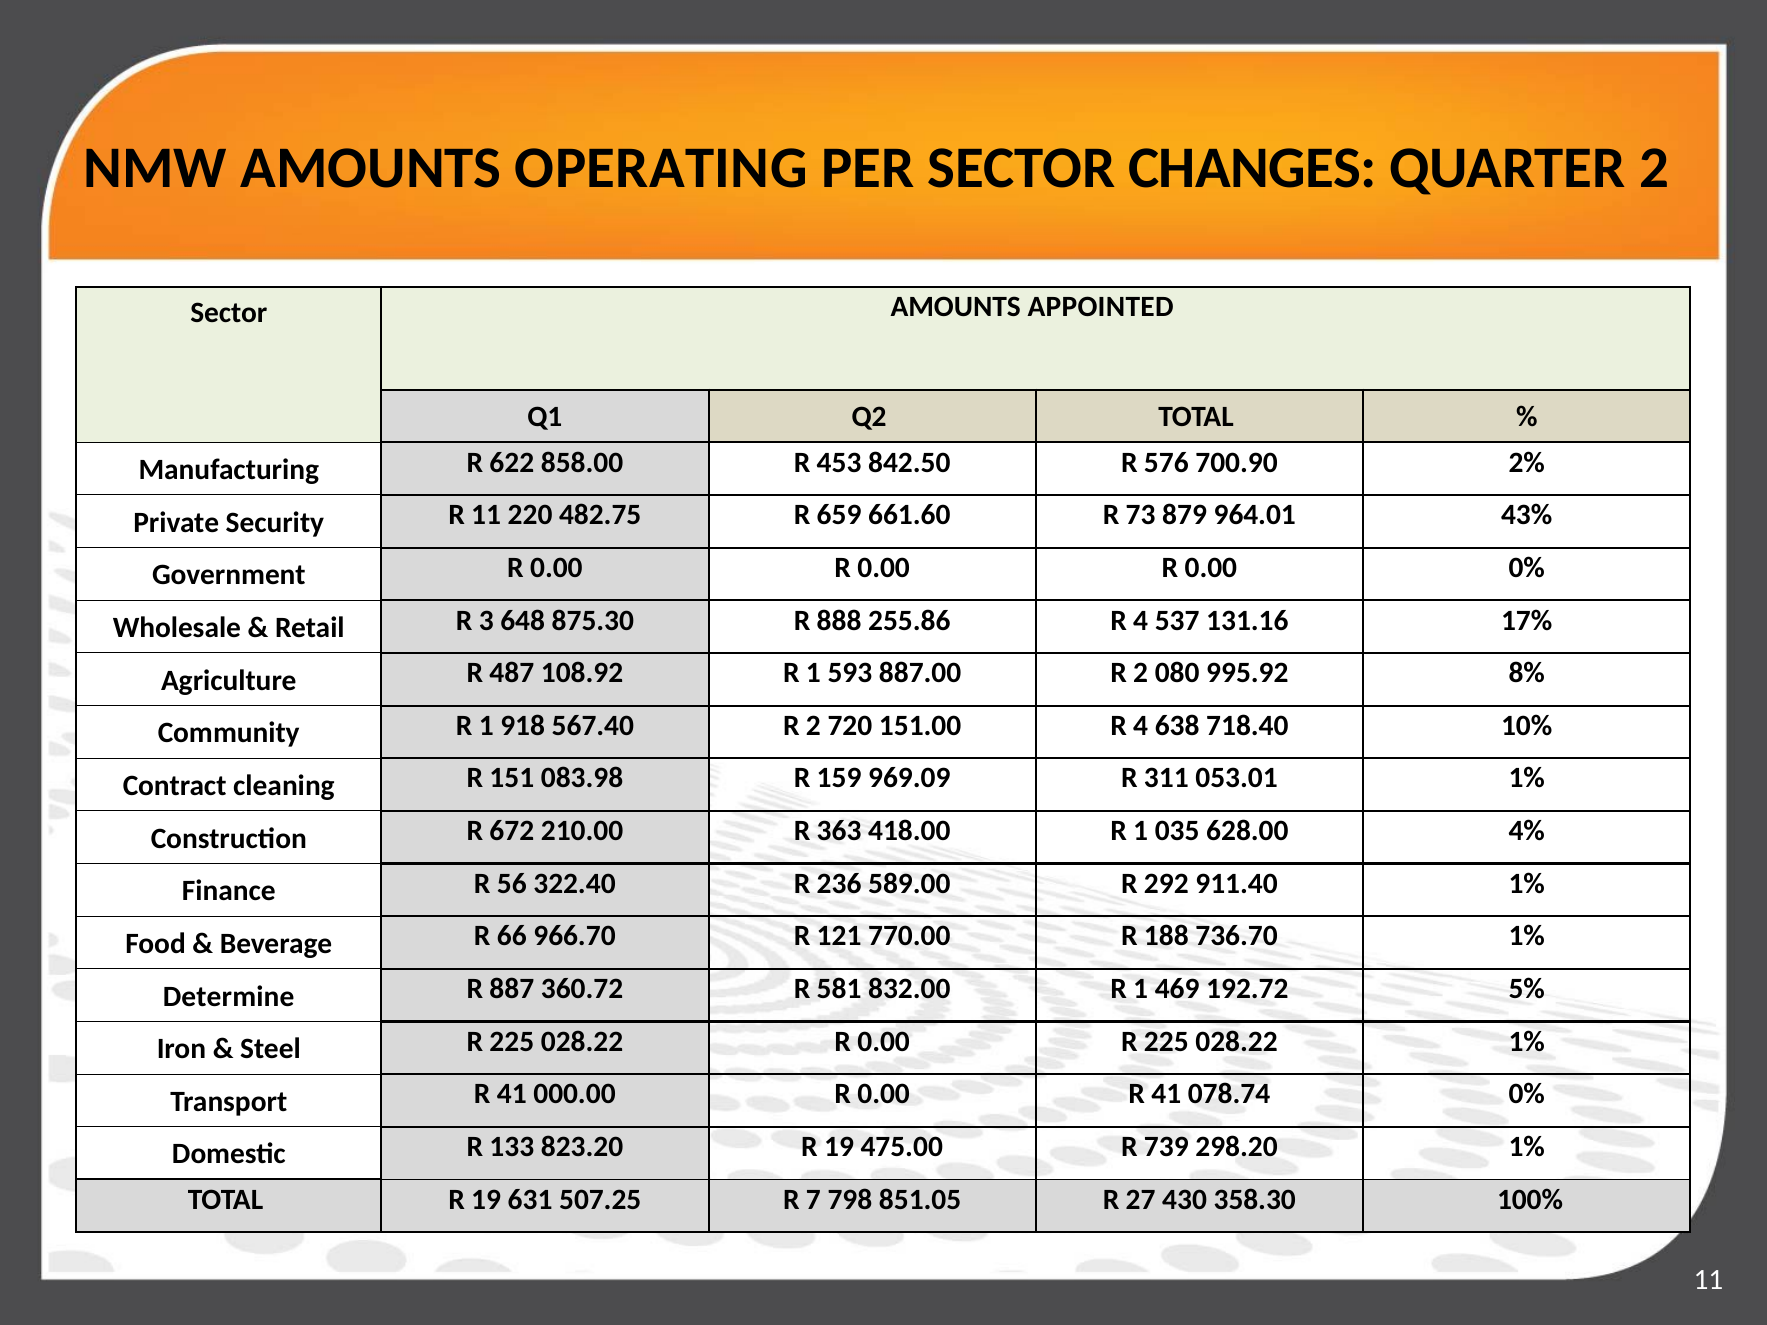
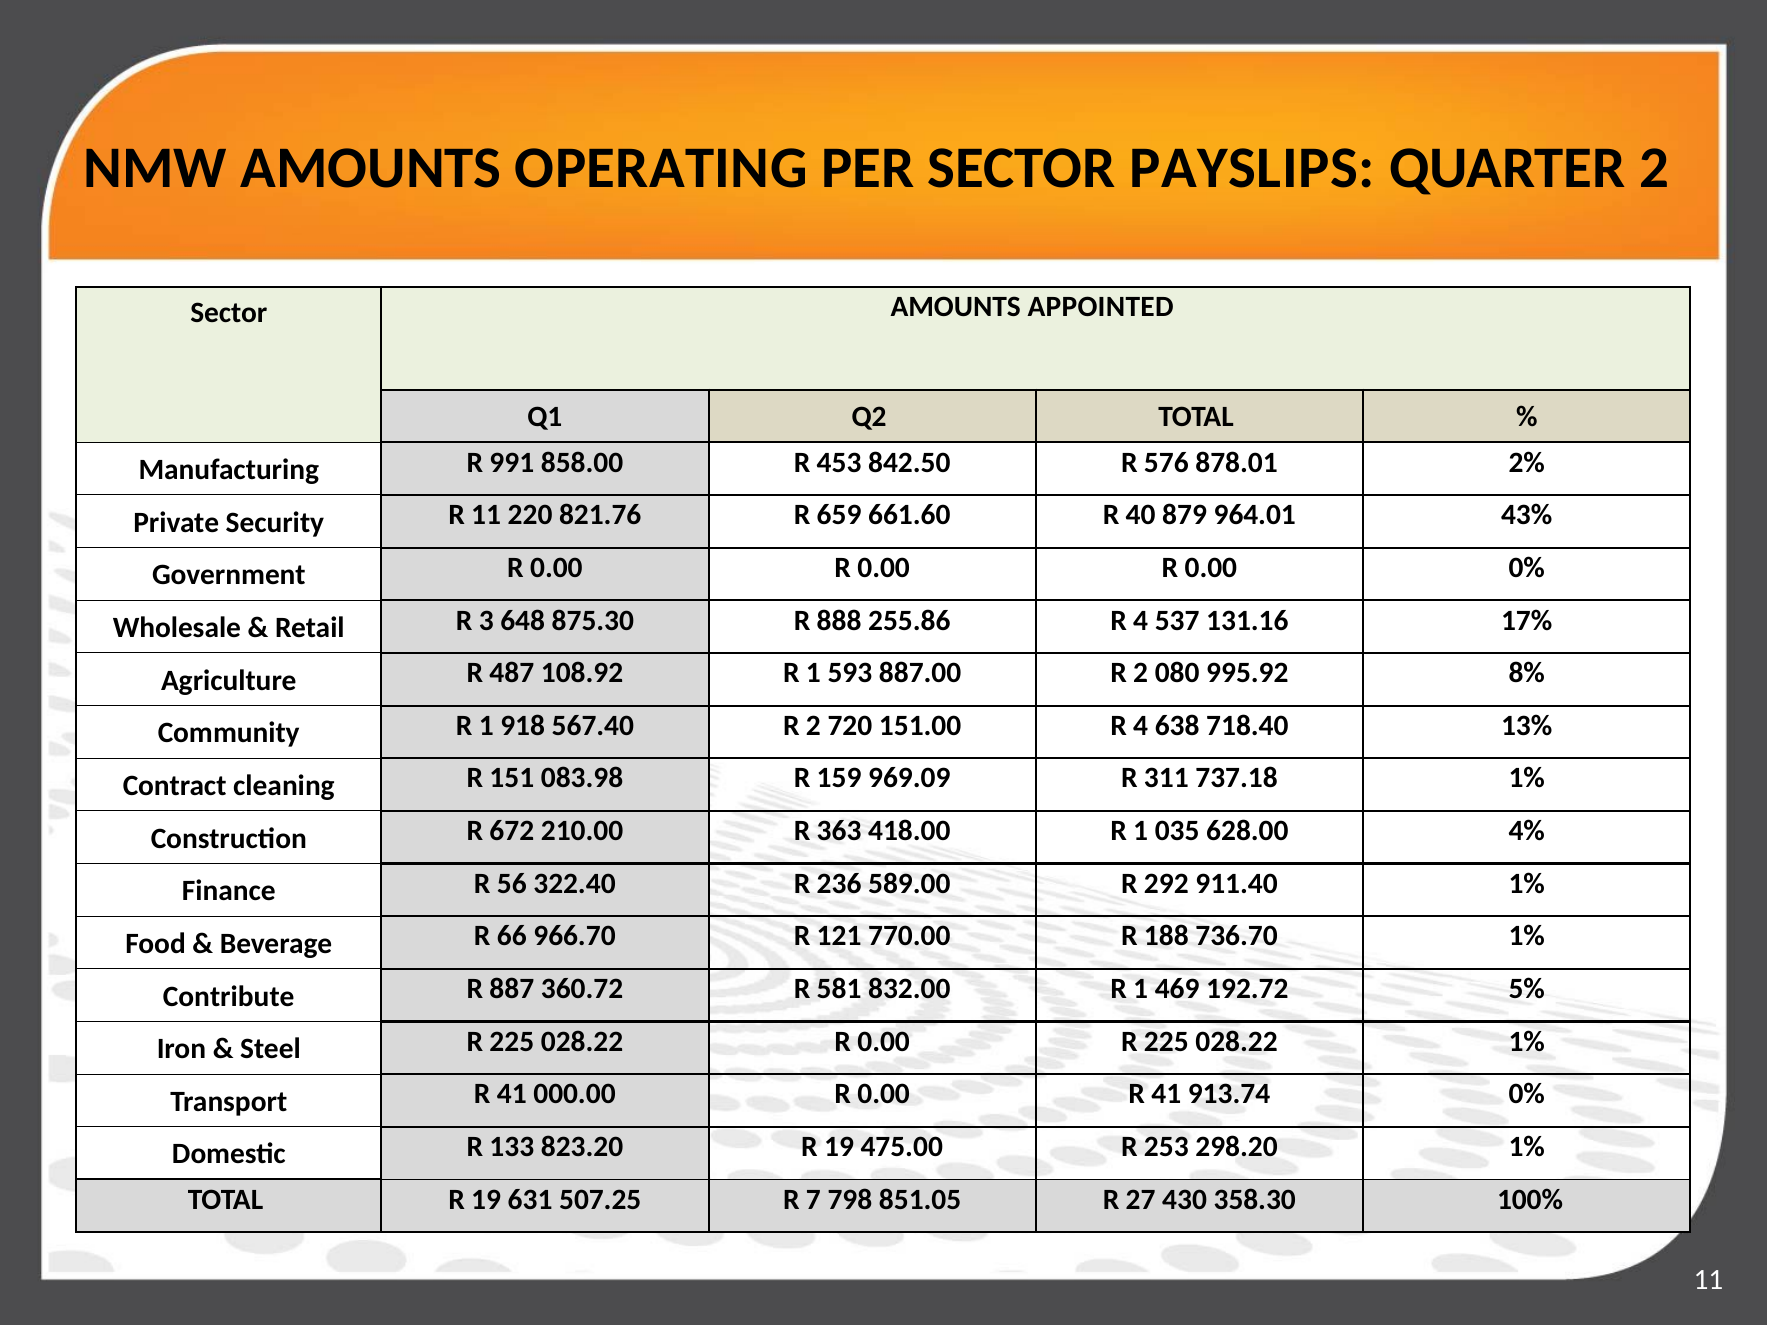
CHANGES: CHANGES -> PAYSLIPS
622: 622 -> 991
700.90: 700.90 -> 878.01
482.75: 482.75 -> 821.76
73: 73 -> 40
10%: 10% -> 13%
053.01: 053.01 -> 737.18
Determine: Determine -> Contribute
078.74: 078.74 -> 913.74
739: 739 -> 253
